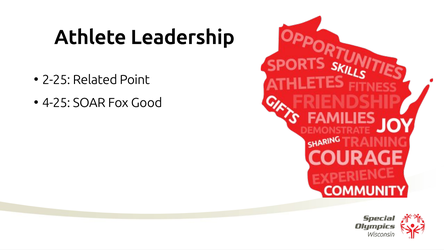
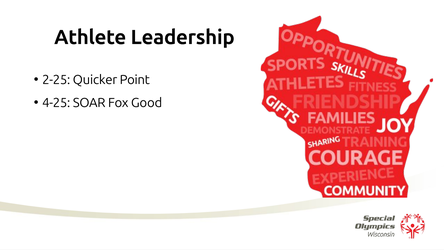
Related: Related -> Quicker
